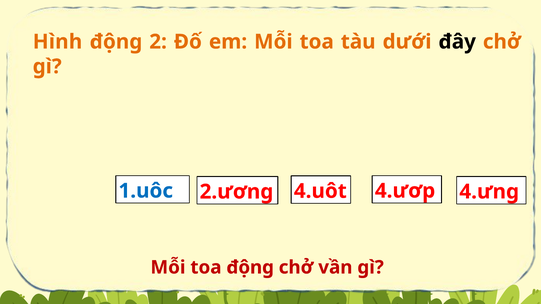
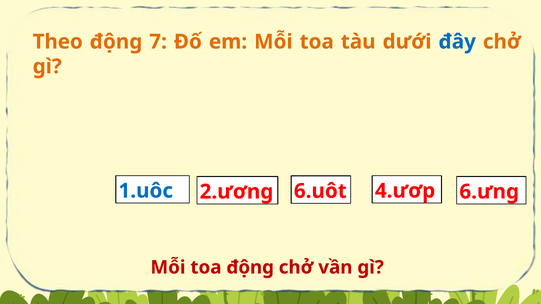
Hình: Hình -> Theo
2: 2 -> 7
đây colour: black -> blue
4.uôt: 4.uôt -> 6.uôt
4.ưng: 4.ưng -> 6.ưng
